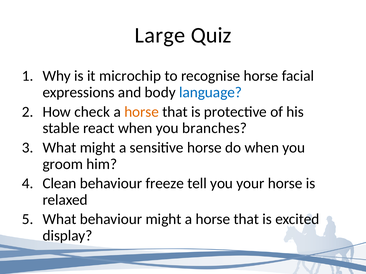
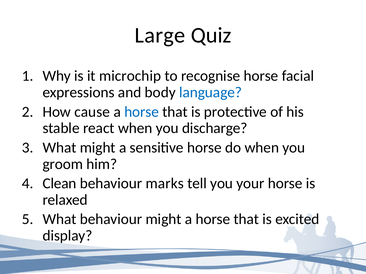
check: check -> cause
horse at (142, 112) colour: orange -> blue
branches: branches -> discharge
freeze: freeze -> marks
